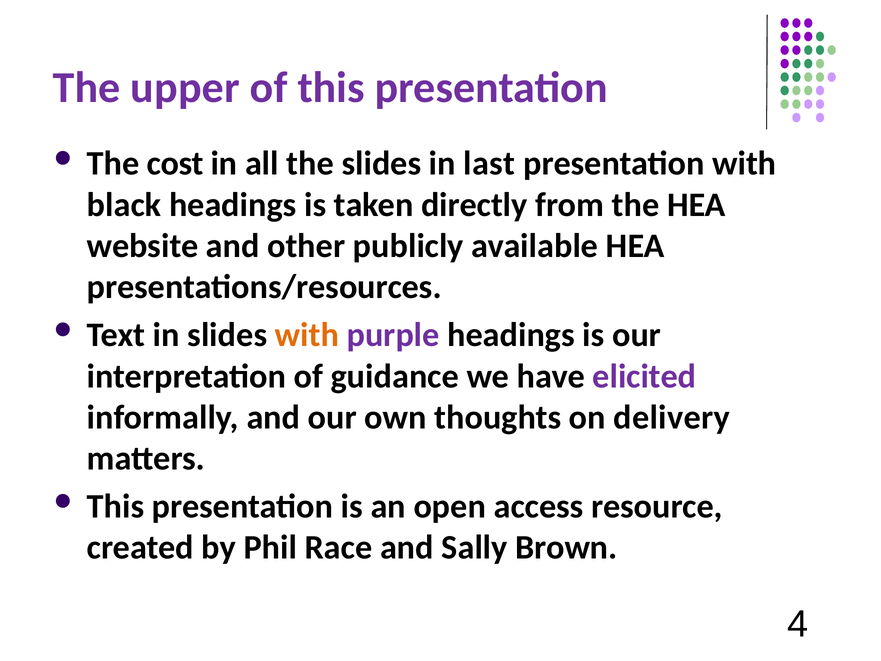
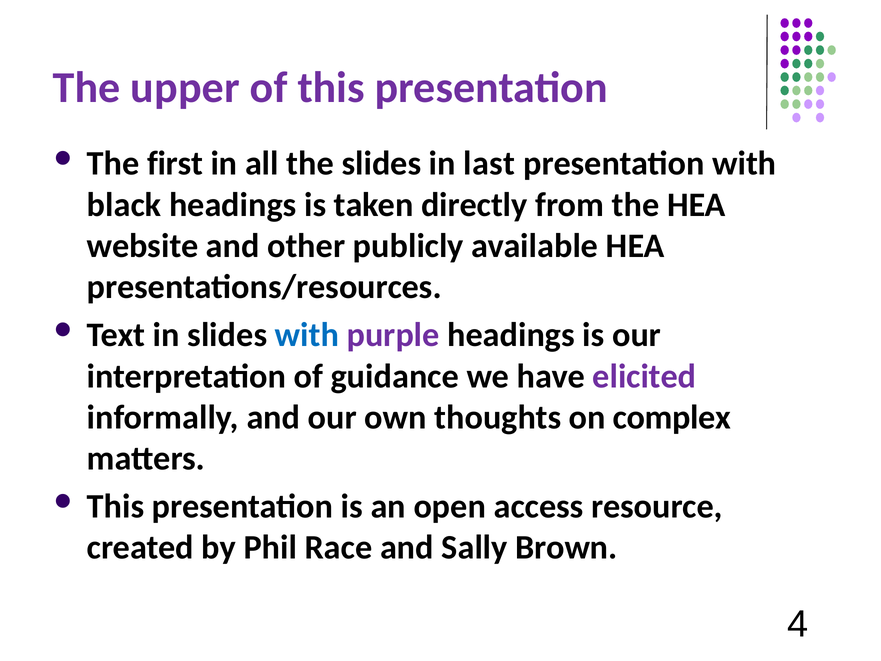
cost: cost -> first
with at (307, 335) colour: orange -> blue
delivery: delivery -> complex
